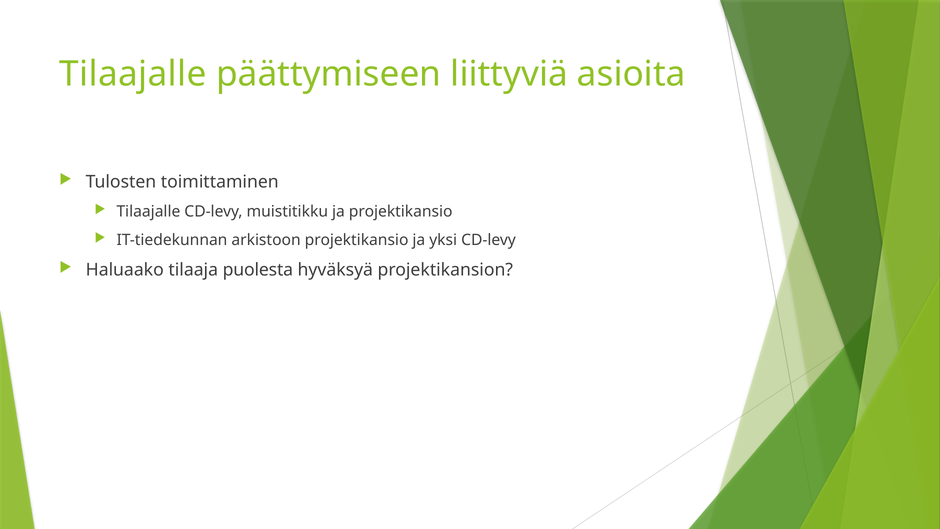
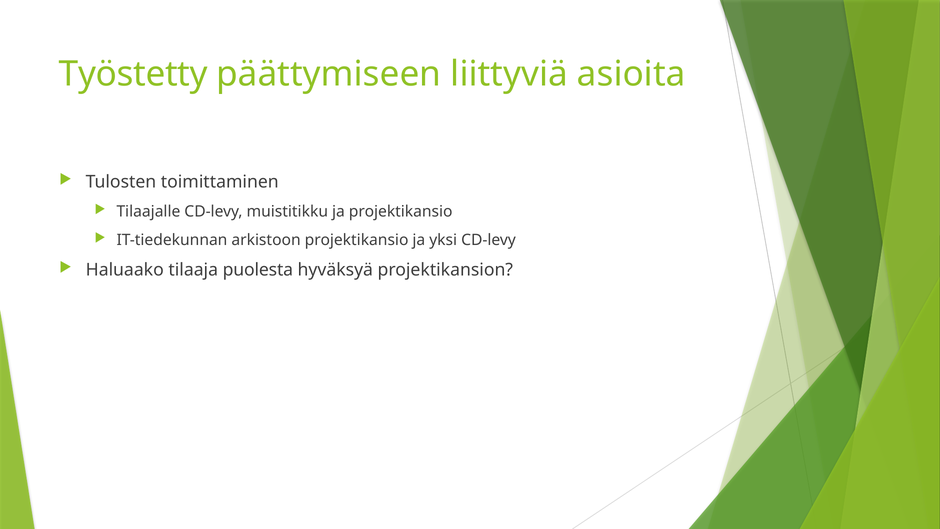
Tilaajalle at (133, 74): Tilaajalle -> Työstetty
